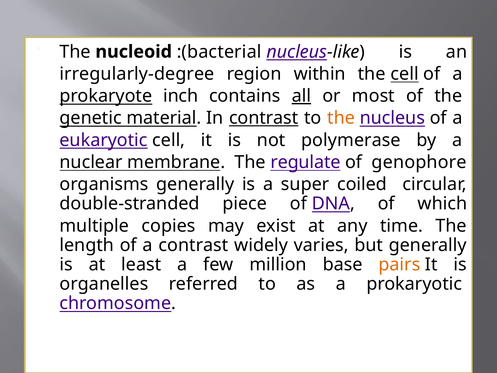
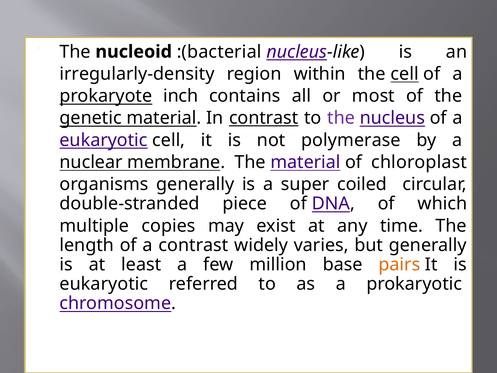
irregularly-degree: irregularly-degree -> irregularly-density
all underline: present -> none
the at (341, 118) colour: orange -> purple
The regulate: regulate -> material
genophore: genophore -> chloroplast
organelles at (104, 284): organelles -> eukaryotic
